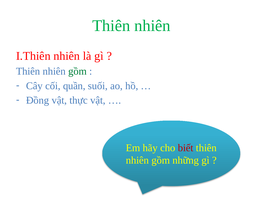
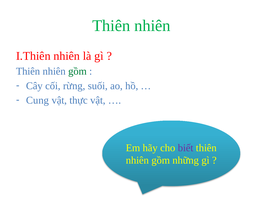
quần: quần -> rừng
Đồng: Đồng -> Cung
biết colour: red -> purple
